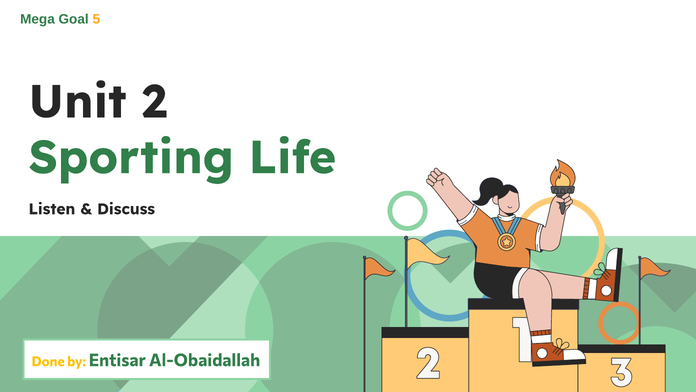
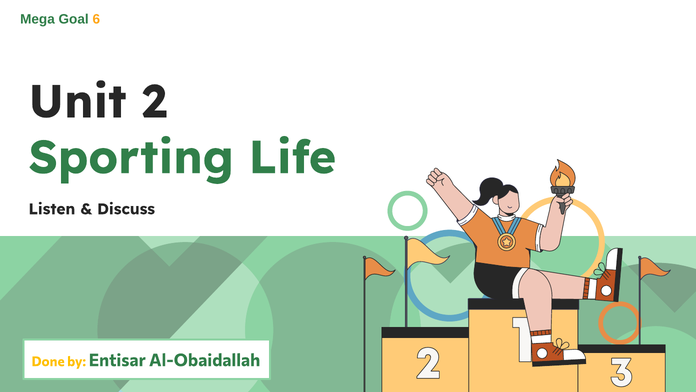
5: 5 -> 6
